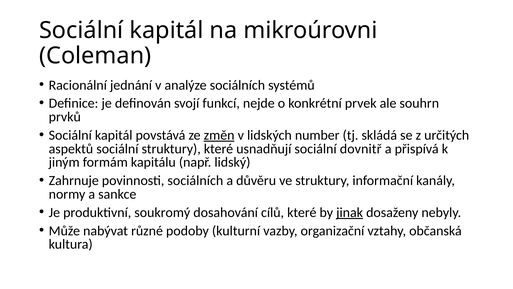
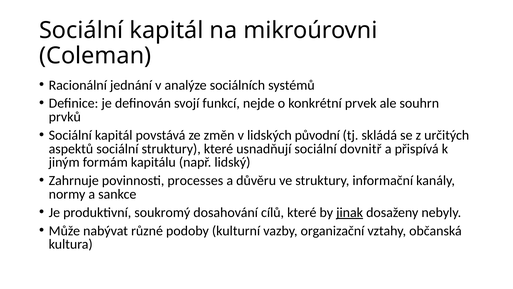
změn underline: present -> none
number: number -> původní
povinnosti sociálních: sociálních -> processes
